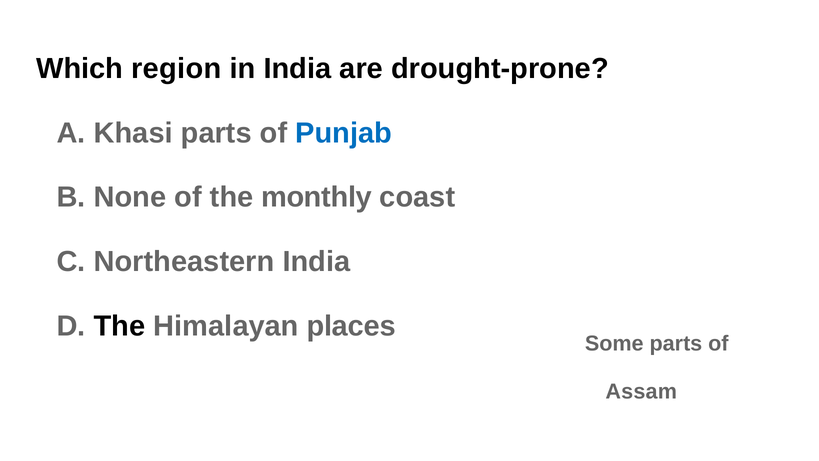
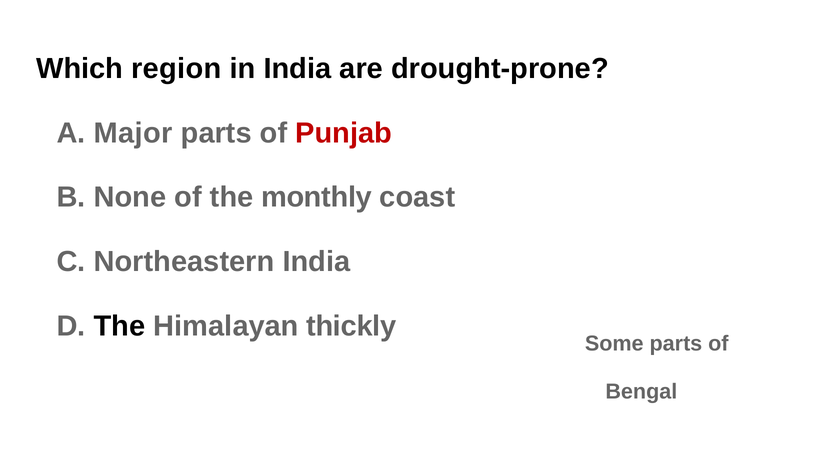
Khasi: Khasi -> Major
Punjab colour: blue -> red
places: places -> thickly
Assam: Assam -> Bengal
